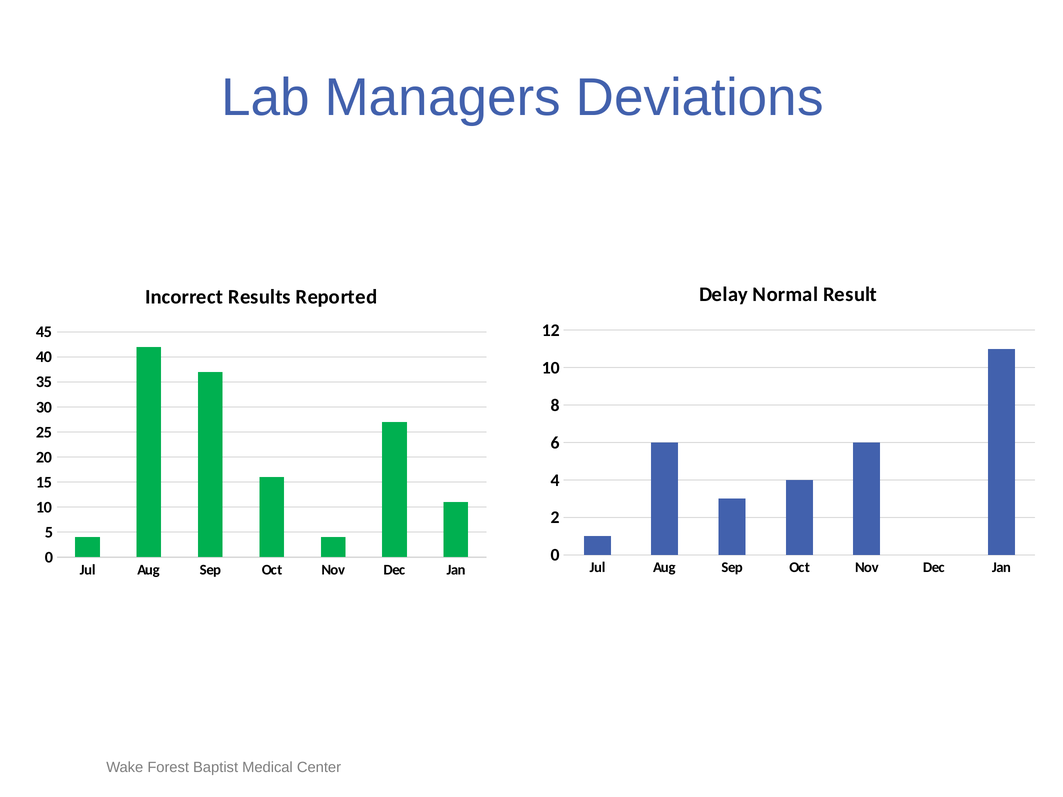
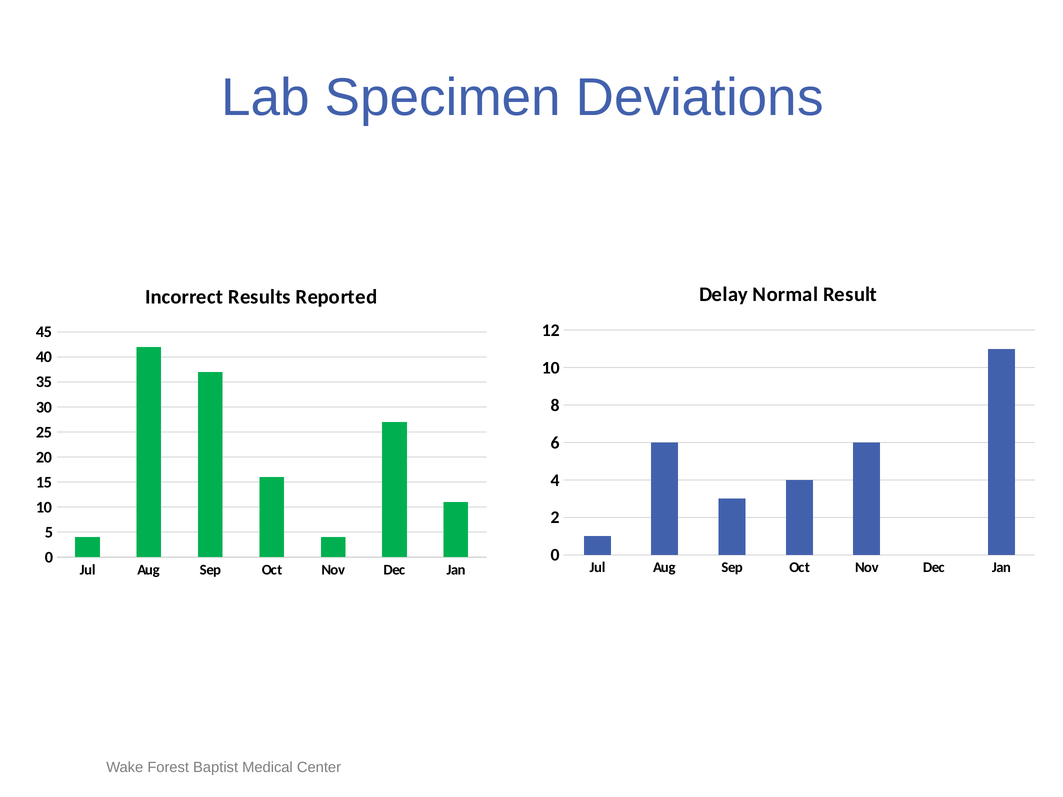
Managers: Managers -> Specimen
